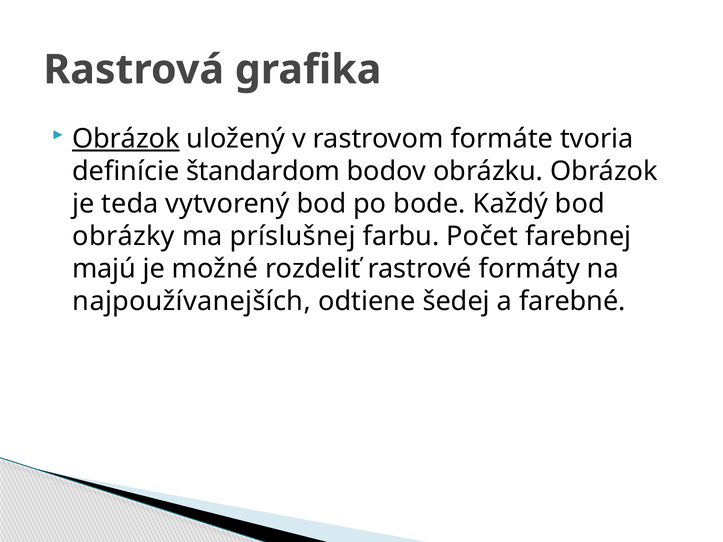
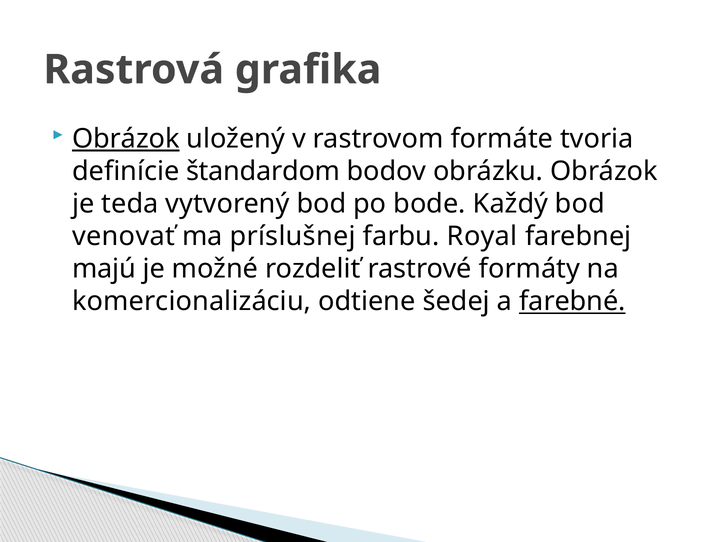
obrázky: obrázky -> venovať
Počet: Počet -> Royal
najpoužívanejších: najpoužívanejších -> komercionalizáciu
farebné underline: none -> present
